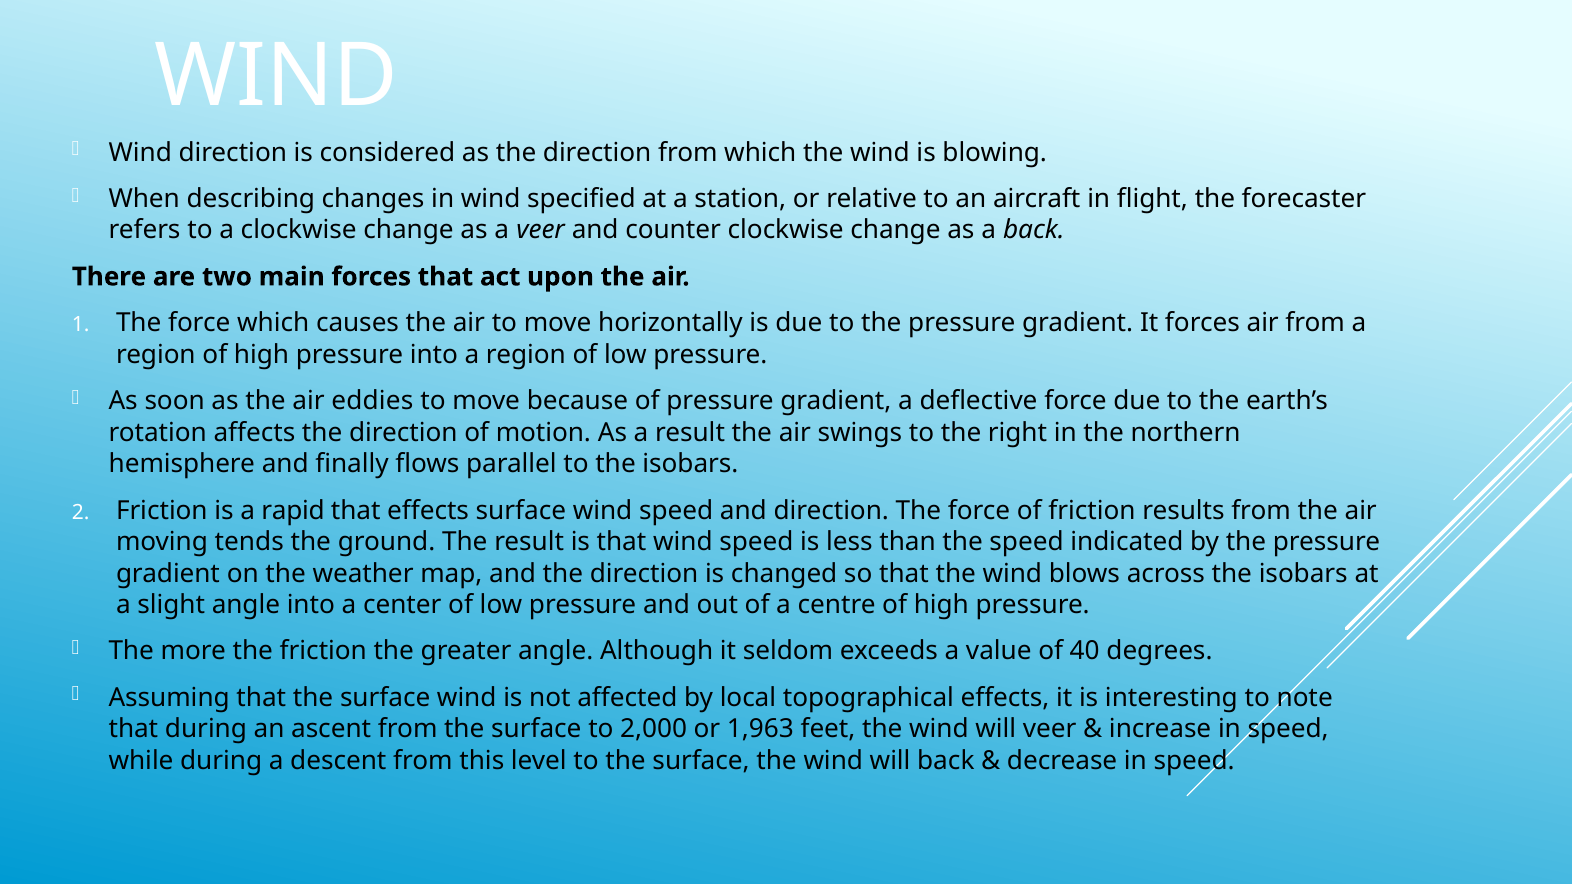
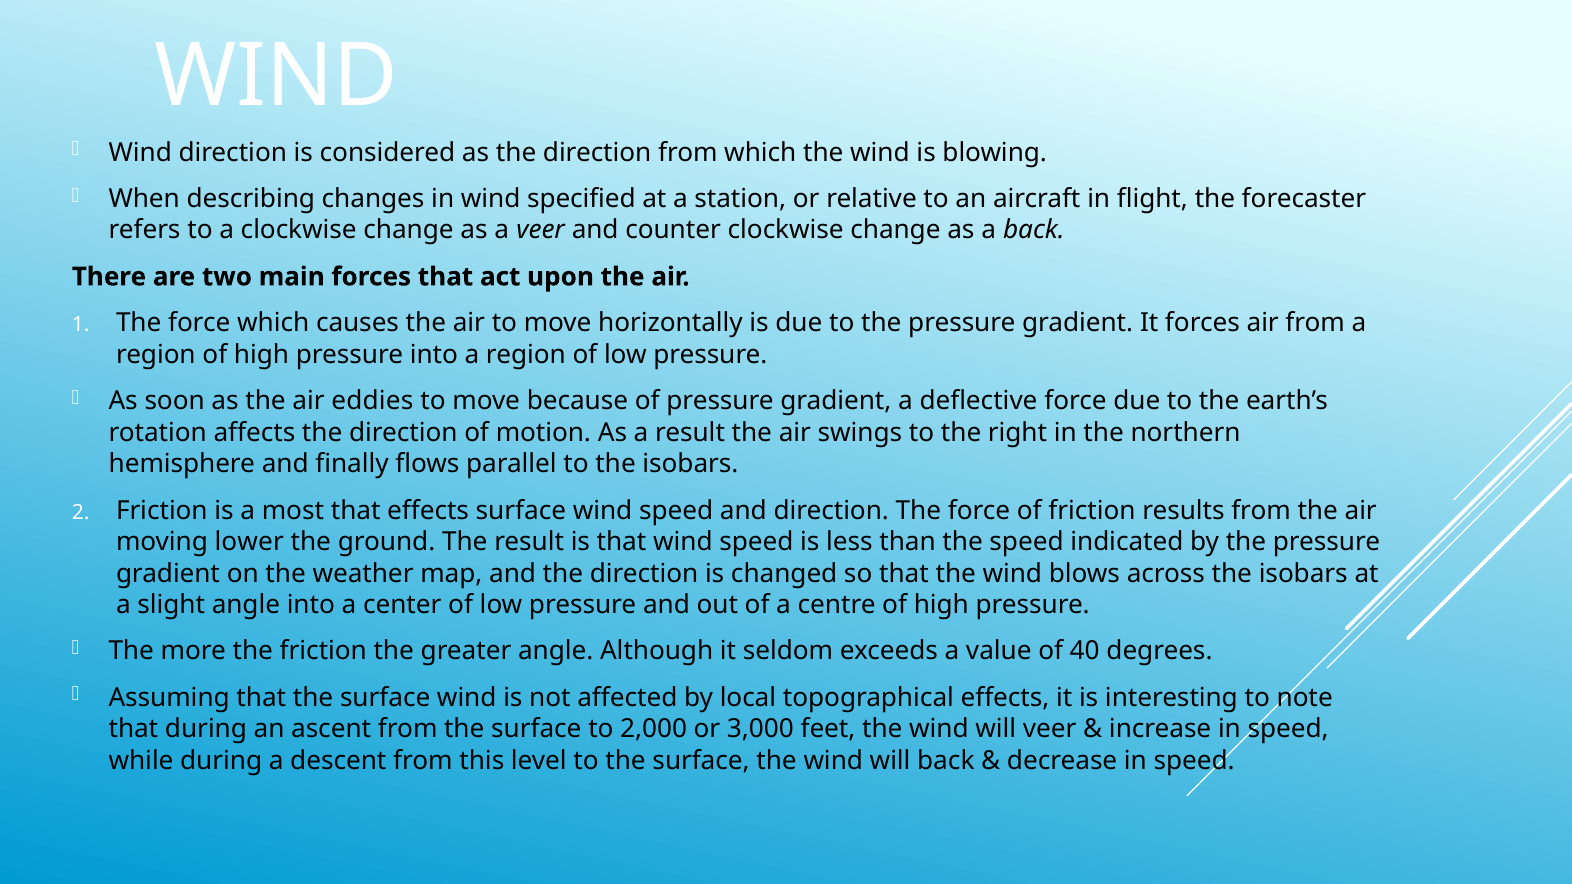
rapid: rapid -> most
tends: tends -> lower
1,963: 1,963 -> 3,000
